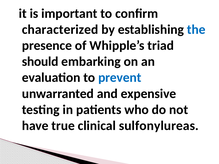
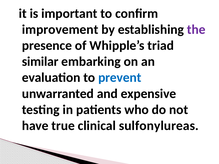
characterized: characterized -> improvement
the colour: blue -> purple
should: should -> similar
